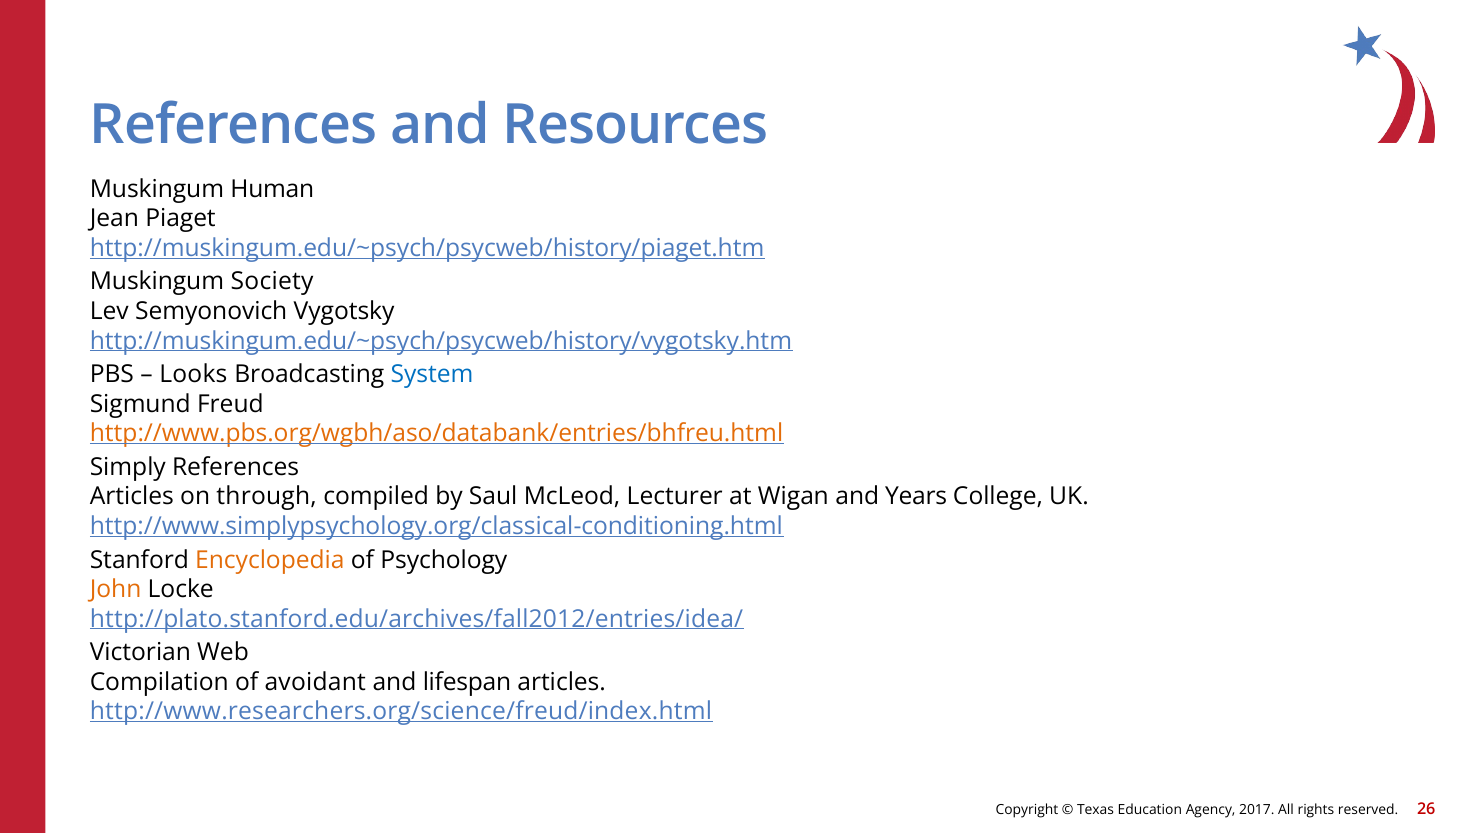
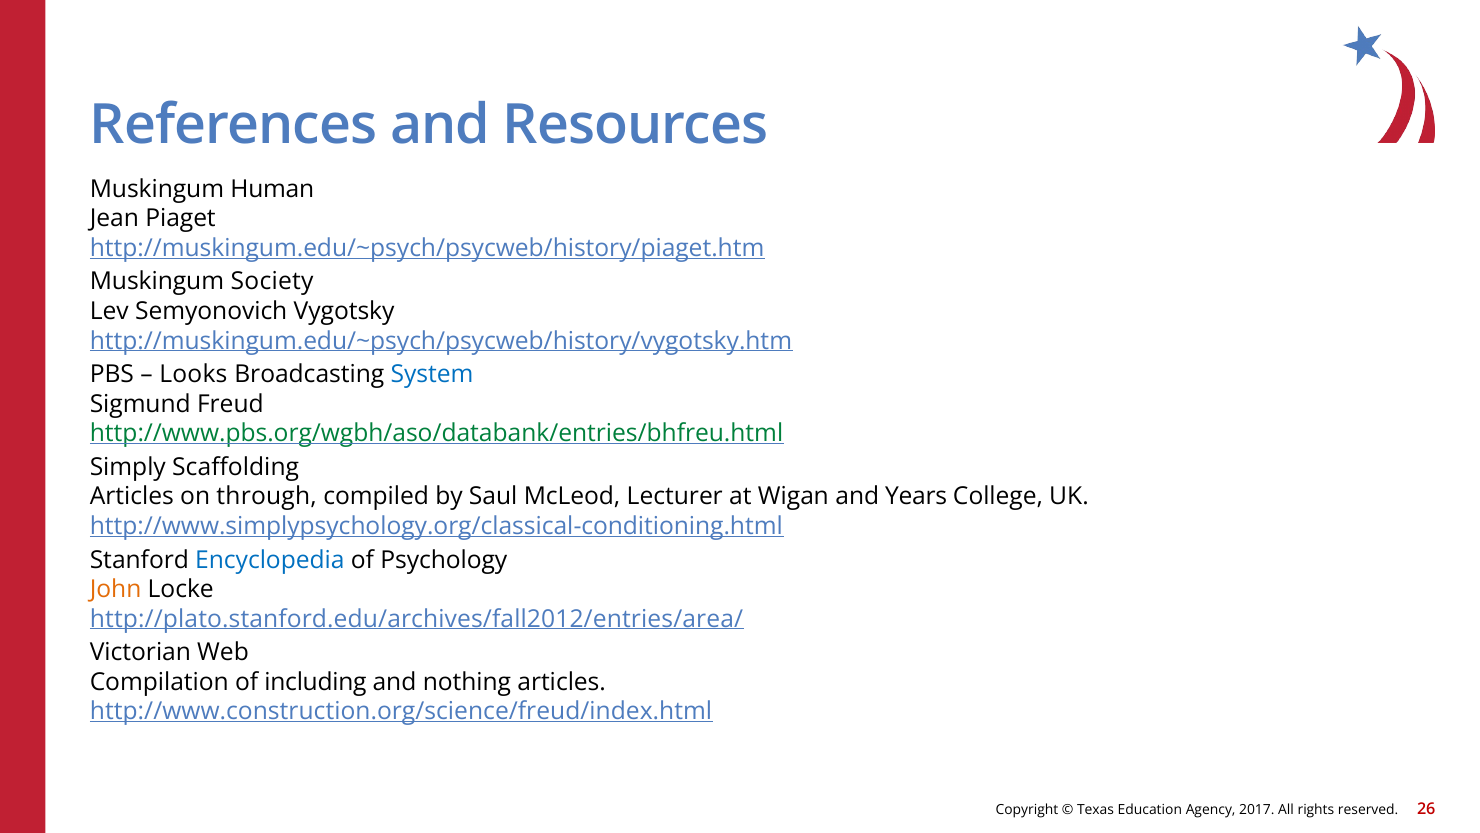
http://www.pbs.org/wgbh/aso/databank/entries/bhfreu.html colour: orange -> green
Simply References: References -> Scaffolding
Encyclopedia colour: orange -> blue
http://plato.stanford.edu/archives/fall2012/entries/idea/: http://plato.stanford.edu/archives/fall2012/entries/idea/ -> http://plato.stanford.edu/archives/fall2012/entries/area/
avoidant: avoidant -> including
lifespan: lifespan -> nothing
http://www.researchers.org/science/freud/index.html: http://www.researchers.org/science/freud/index.html -> http://www.construction.org/science/freud/index.html
